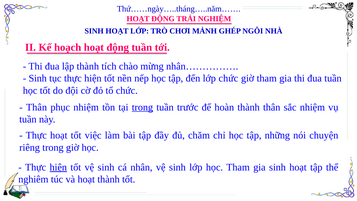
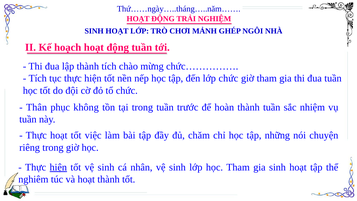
nhân……………: nhân…………… -> chức……………
Sinh at (38, 78): Sinh -> Tích
phục nhiệm: nhiệm -> không
trong at (142, 107) underline: present -> none
thành thân: thân -> tuần
